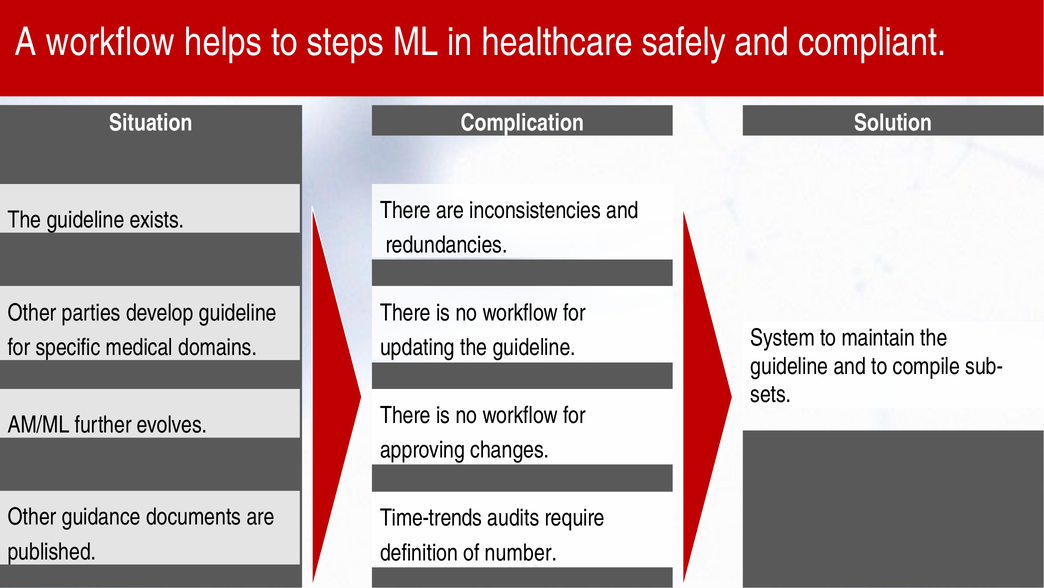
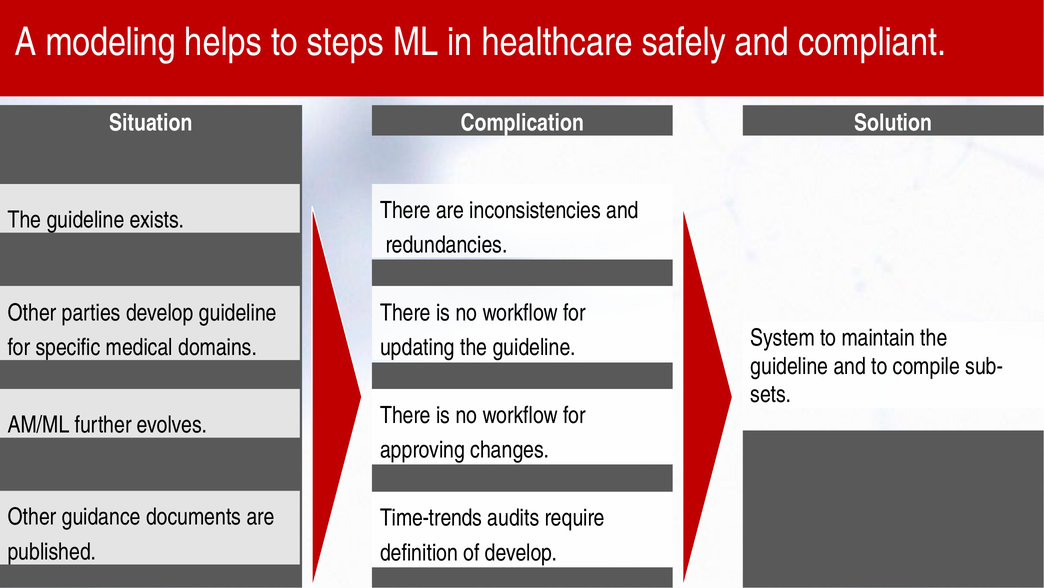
A workflow: workflow -> modeling
of number: number -> develop
